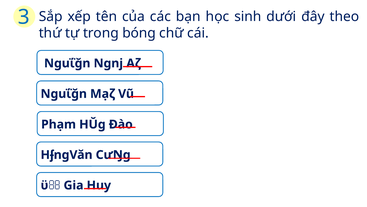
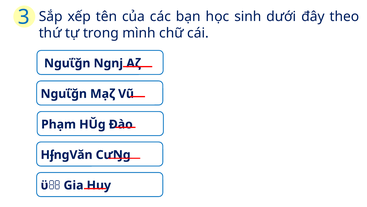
bóng: bóng -> mình
